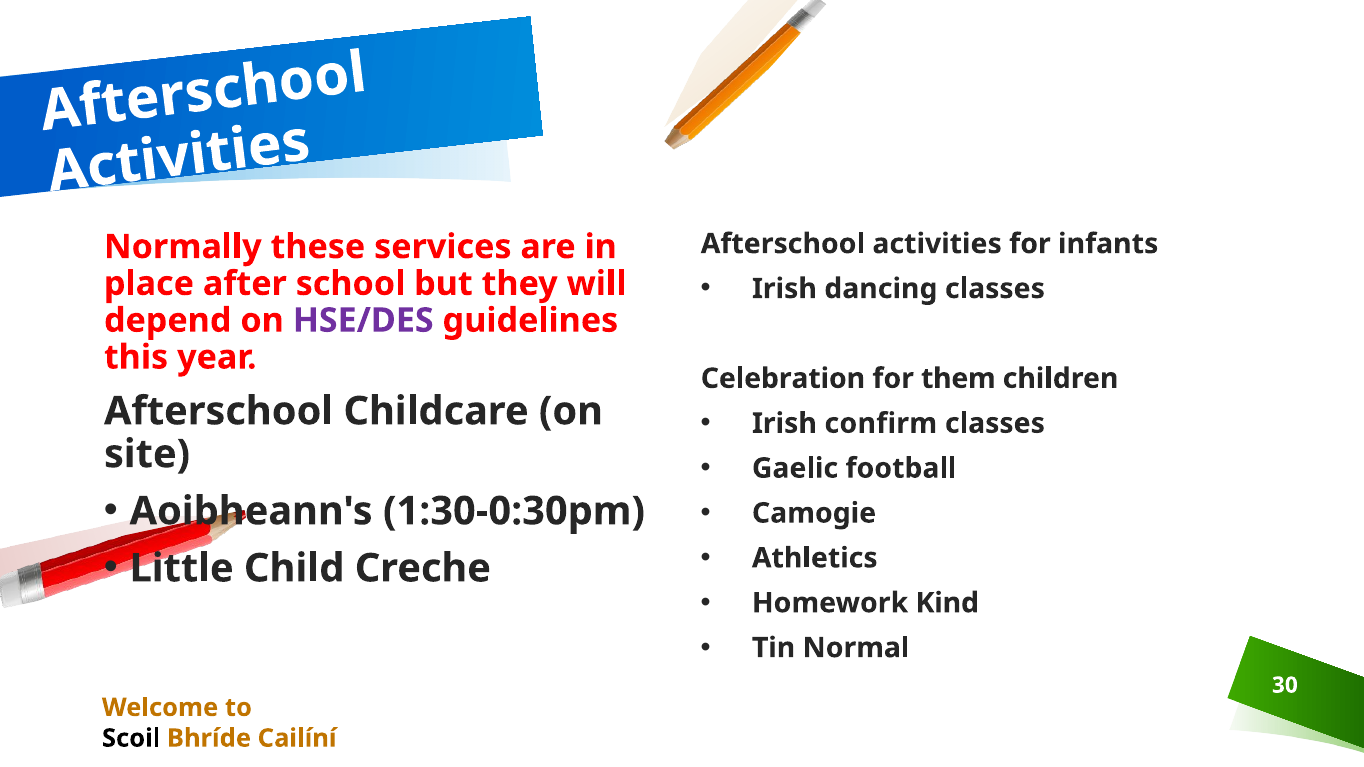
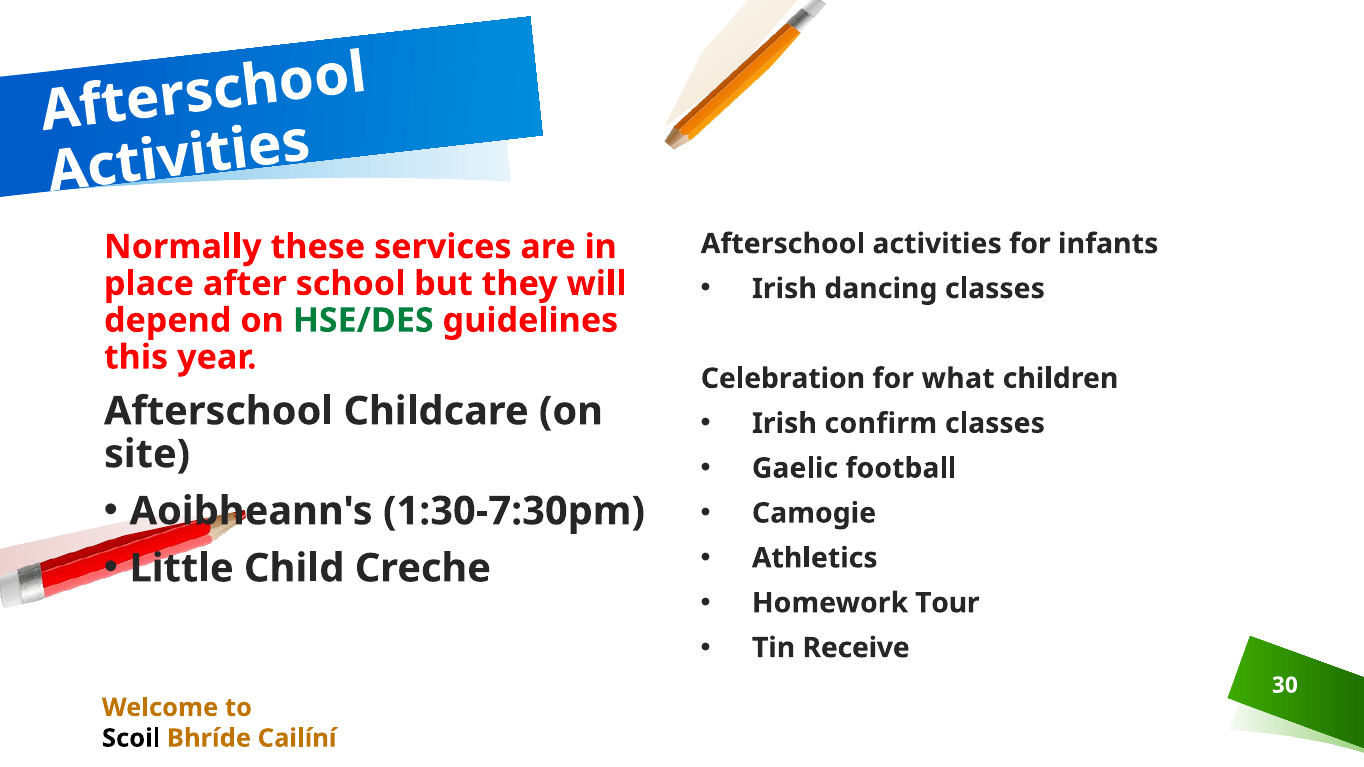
HSE/DES colour: purple -> green
them: them -> what
1:30-0:30pm: 1:30-0:30pm -> 1:30-7:30pm
Kind: Kind -> Tour
Normal: Normal -> Receive
